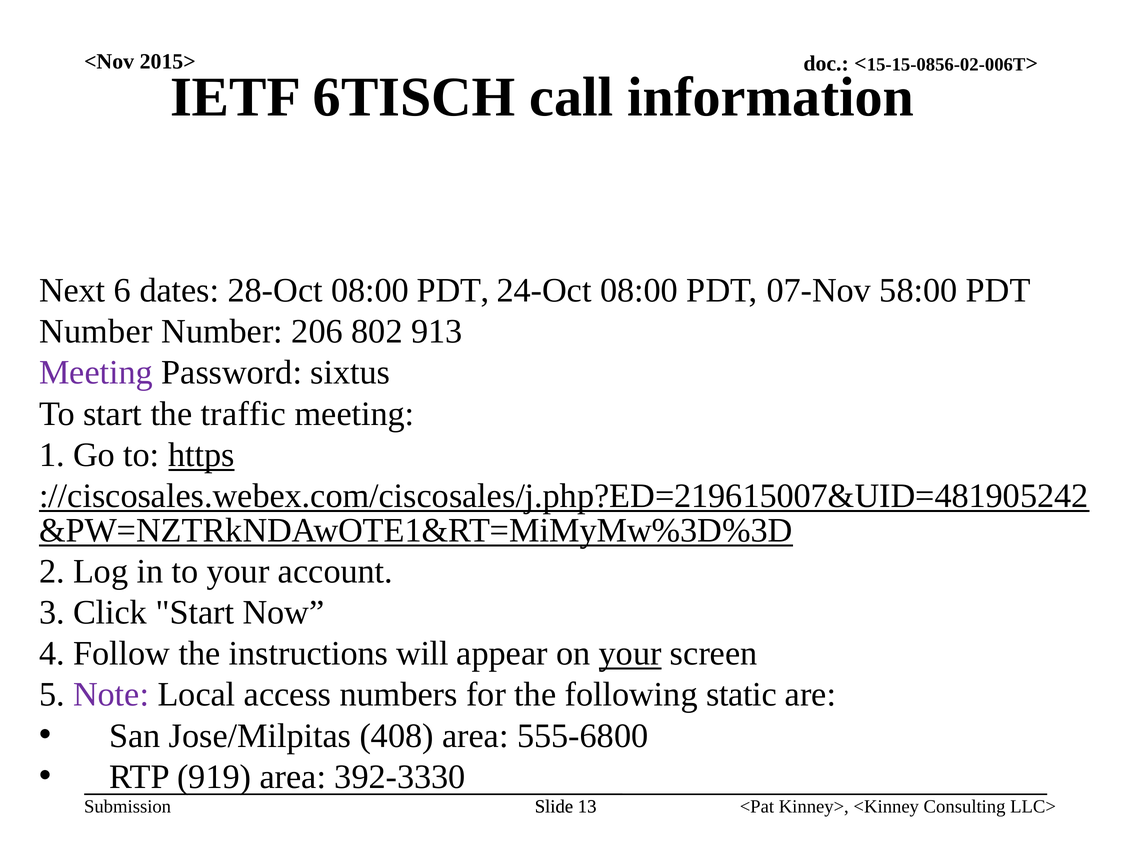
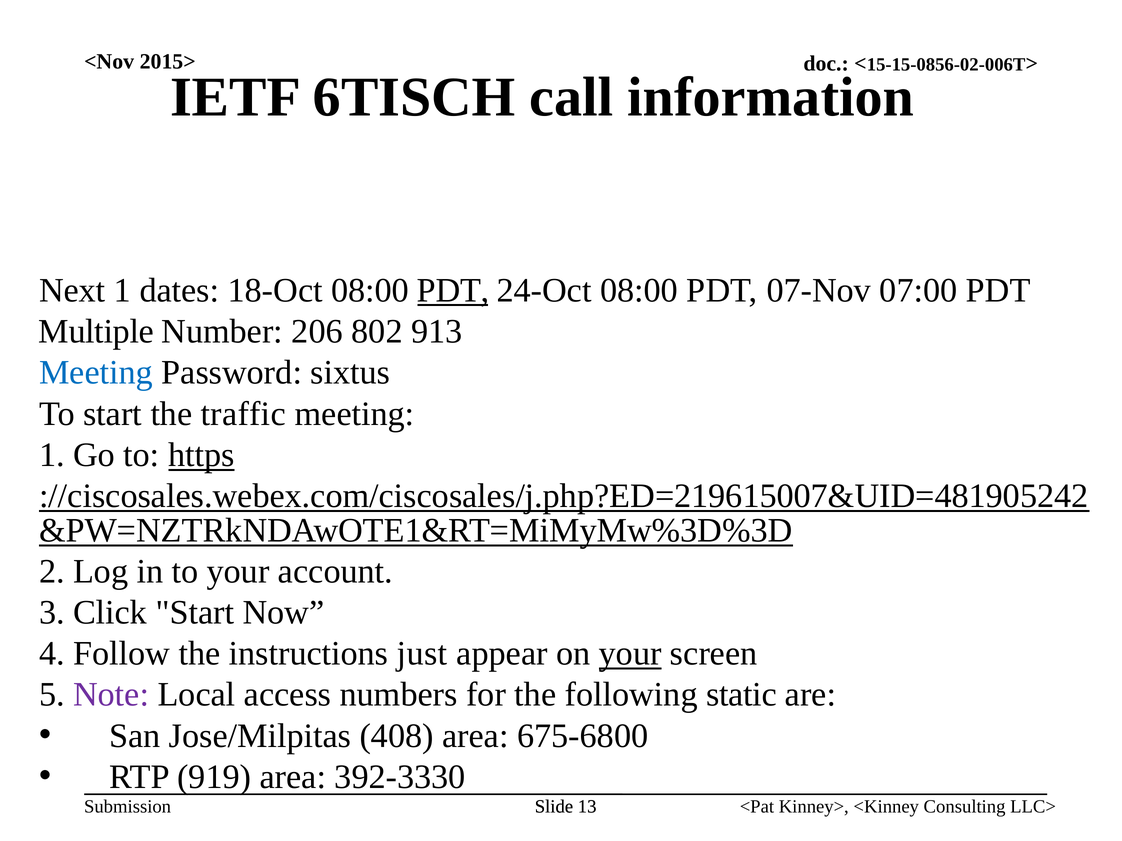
Next 6: 6 -> 1
28-Oct: 28-Oct -> 18-Oct
PDT at (453, 291) underline: none -> present
58:00: 58:00 -> 07:00
Number at (96, 332): Number -> Multiple
Meeting at (96, 373) colour: purple -> blue
will: will -> just
555-6800: 555-6800 -> 675-6800
